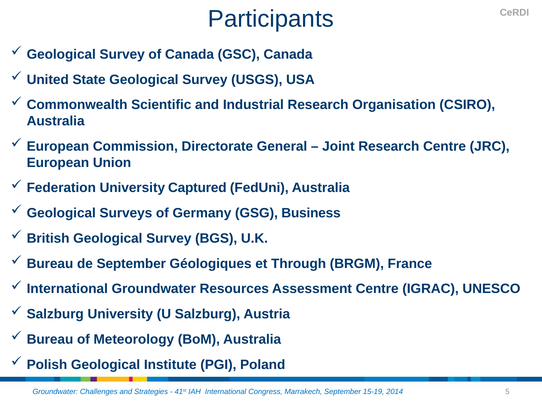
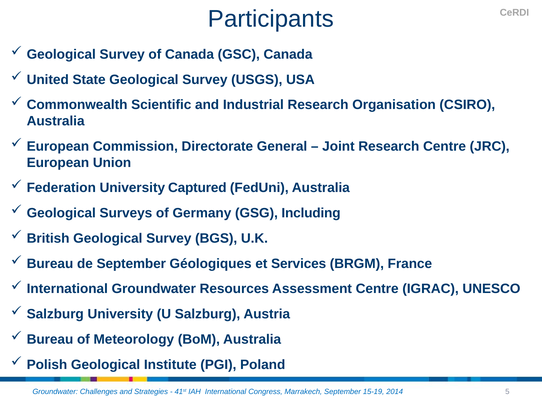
Business: Business -> Including
Through: Through -> Services
